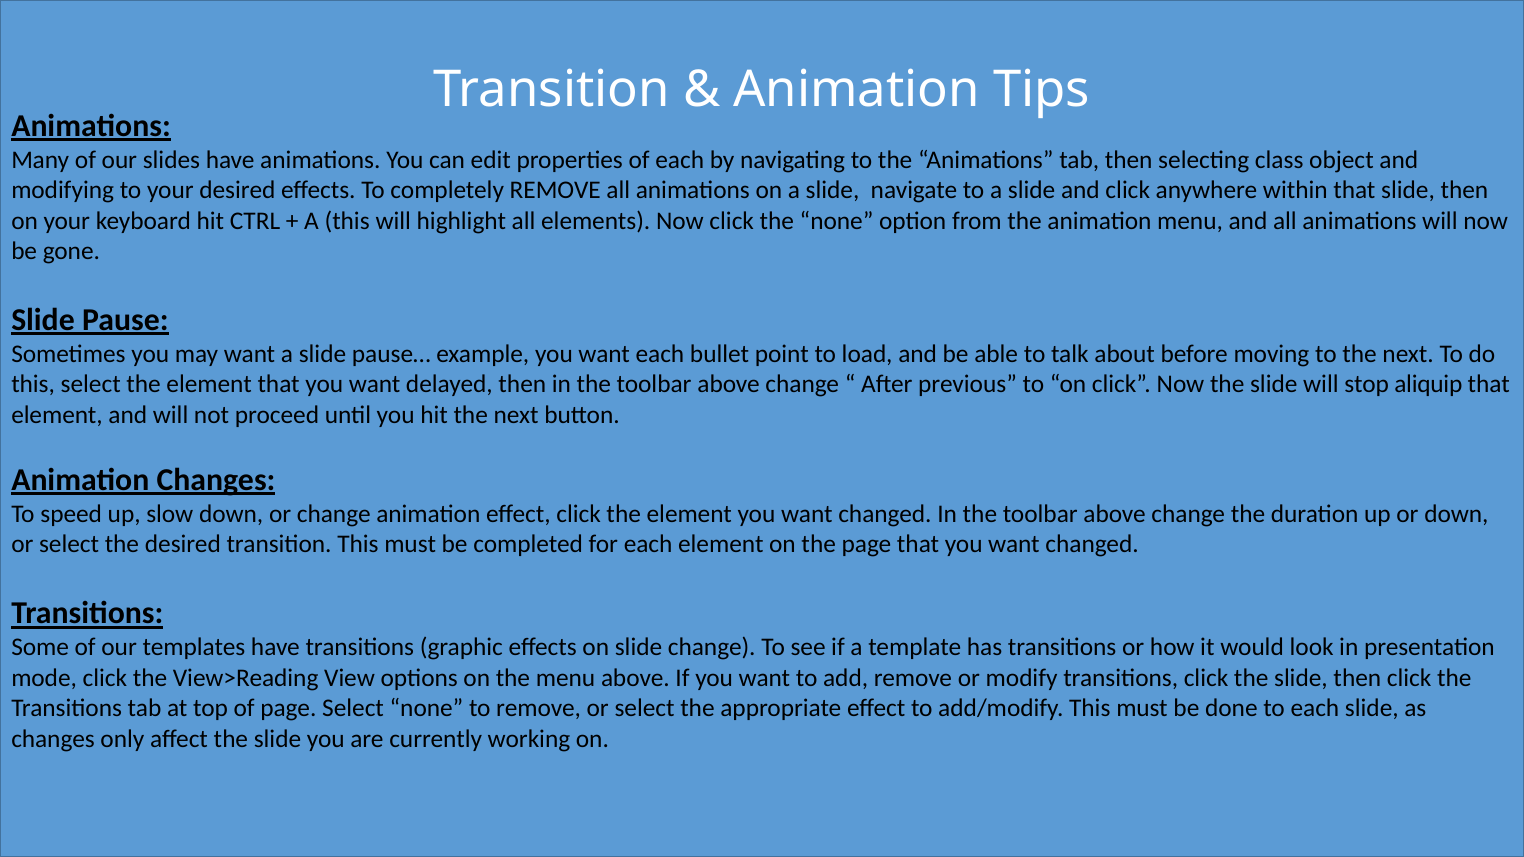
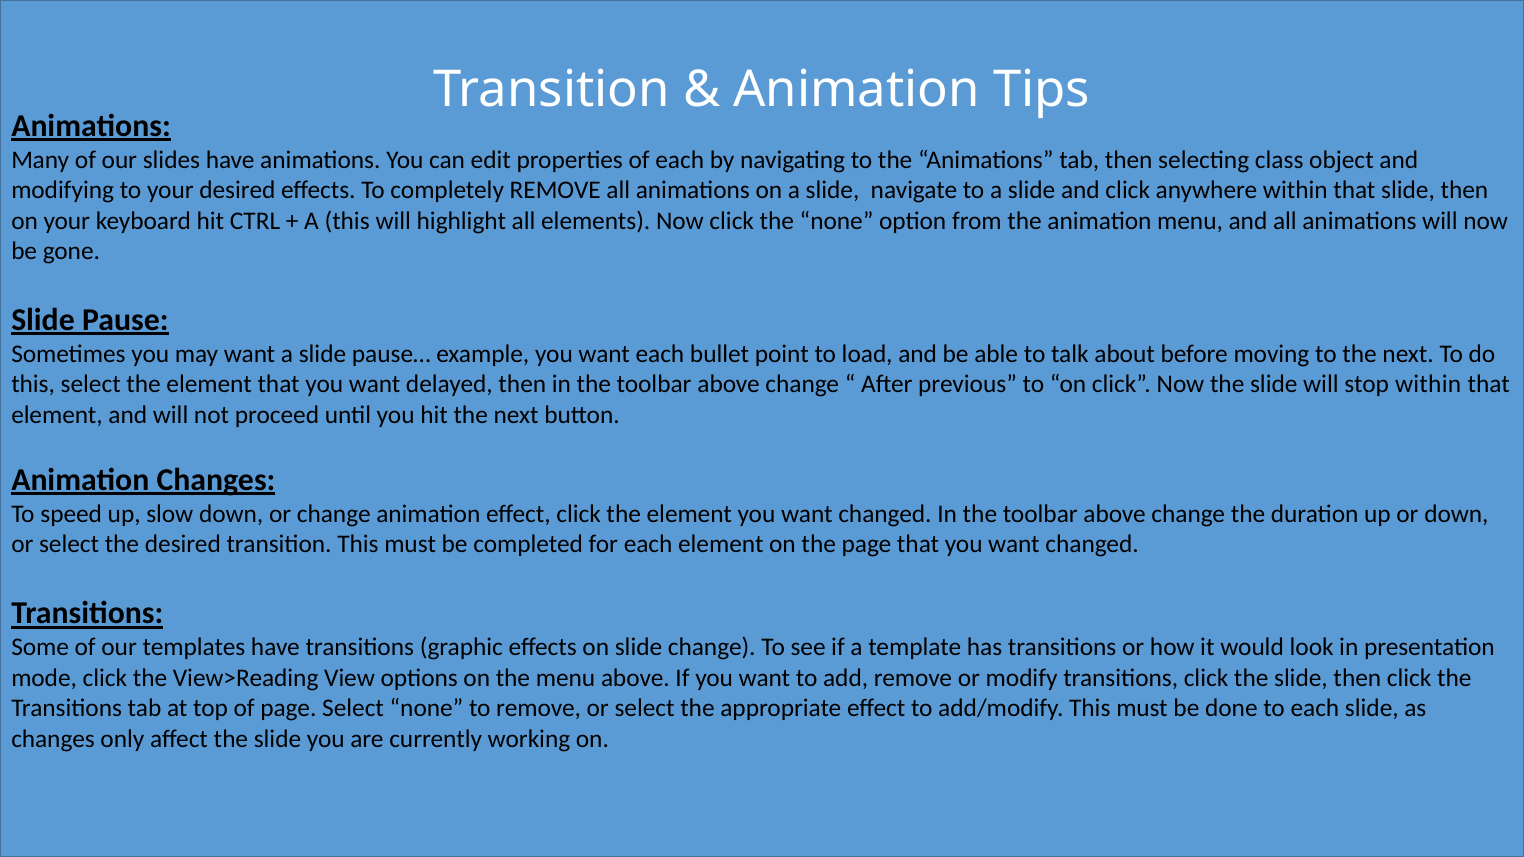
stop aliquip: aliquip -> within
